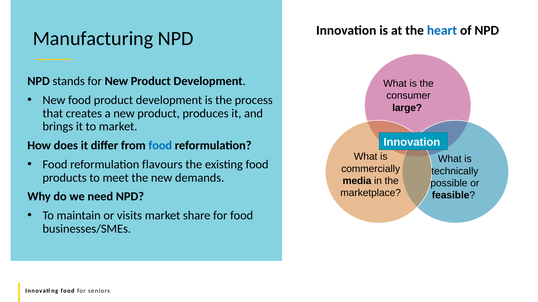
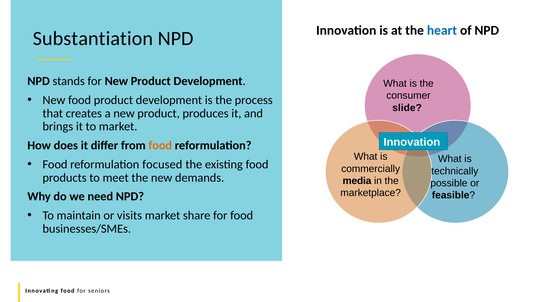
Manufacturing: Manufacturing -> Substantiation
large: large -> slide
food at (160, 146) colour: blue -> orange
flavours: flavours -> focused
